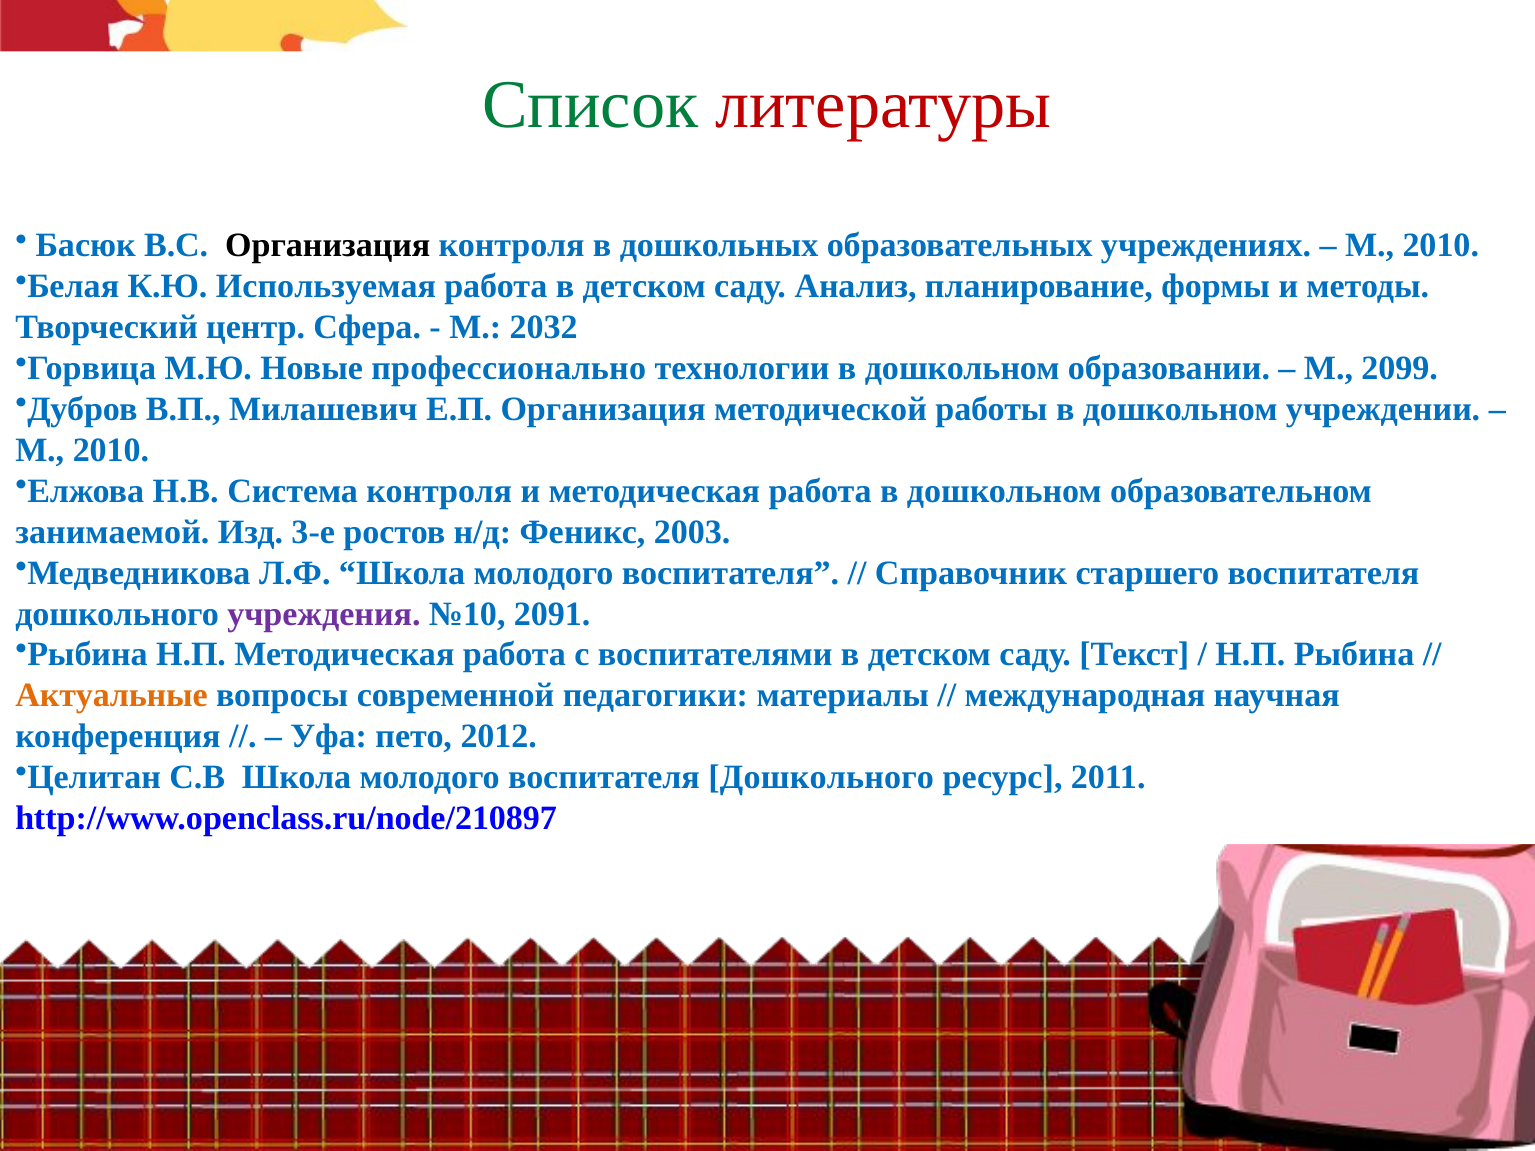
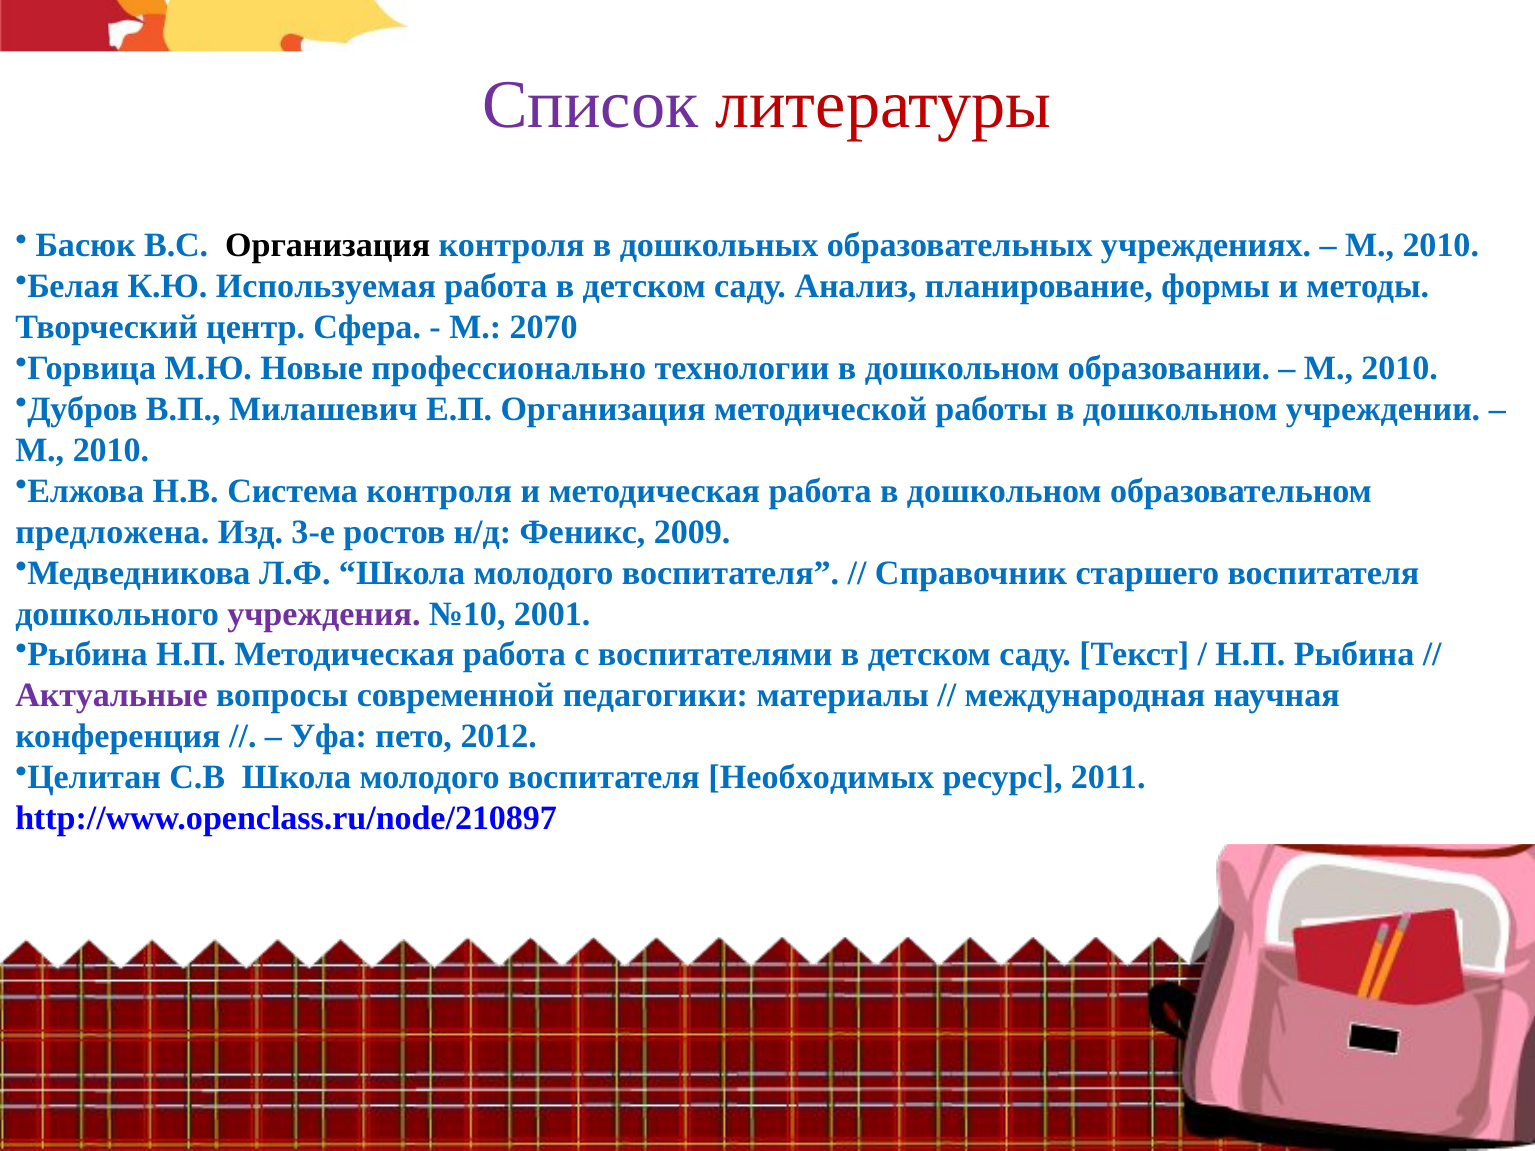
Список colour: green -> purple
2032: 2032 -> 2070
2099 at (1400, 368): 2099 -> 2010
занимаемой: занимаемой -> предложена
2003: 2003 -> 2009
2091: 2091 -> 2001
Актуальные colour: orange -> purple
молодого воспитателя Дошкольного: Дошкольного -> Необходимых
